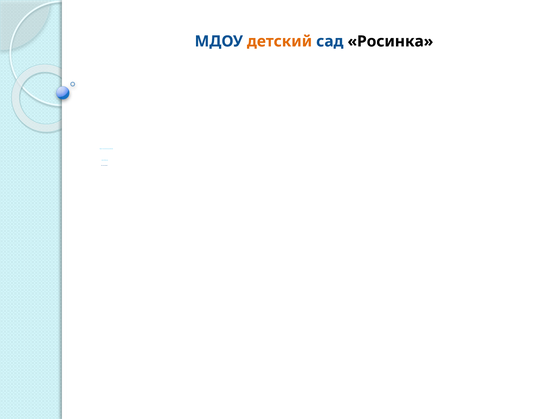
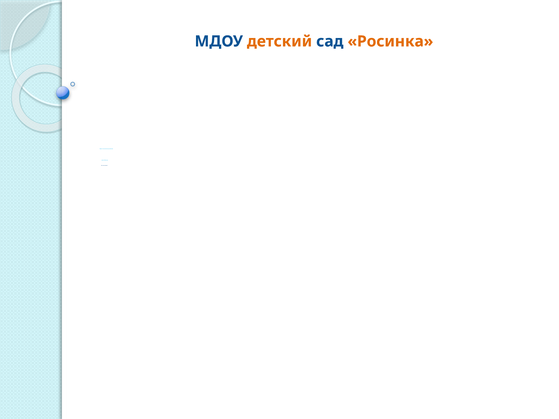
Росинка colour: black -> orange
